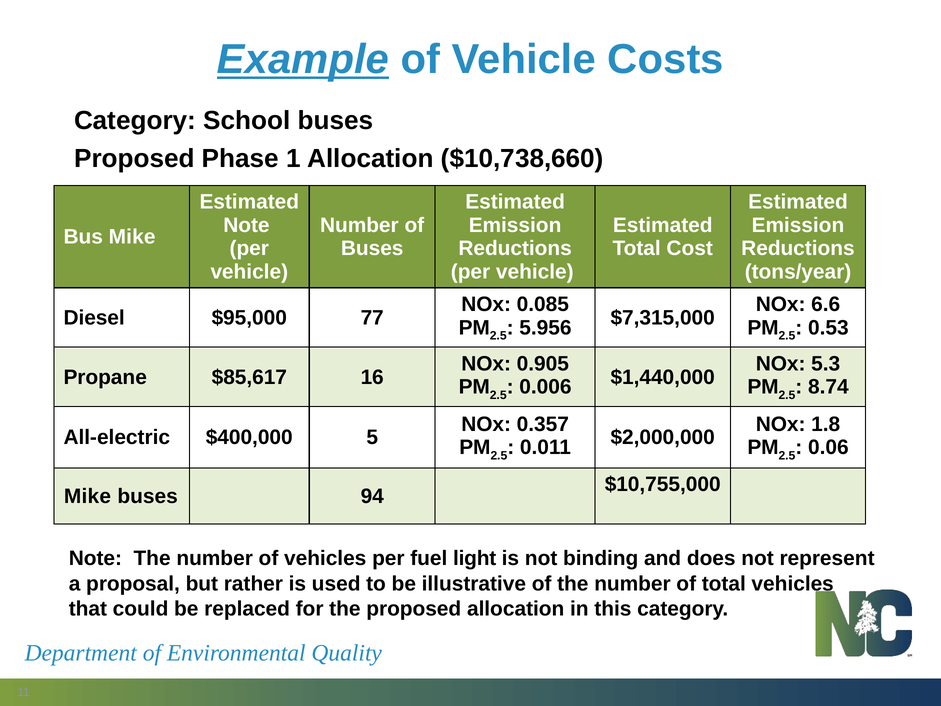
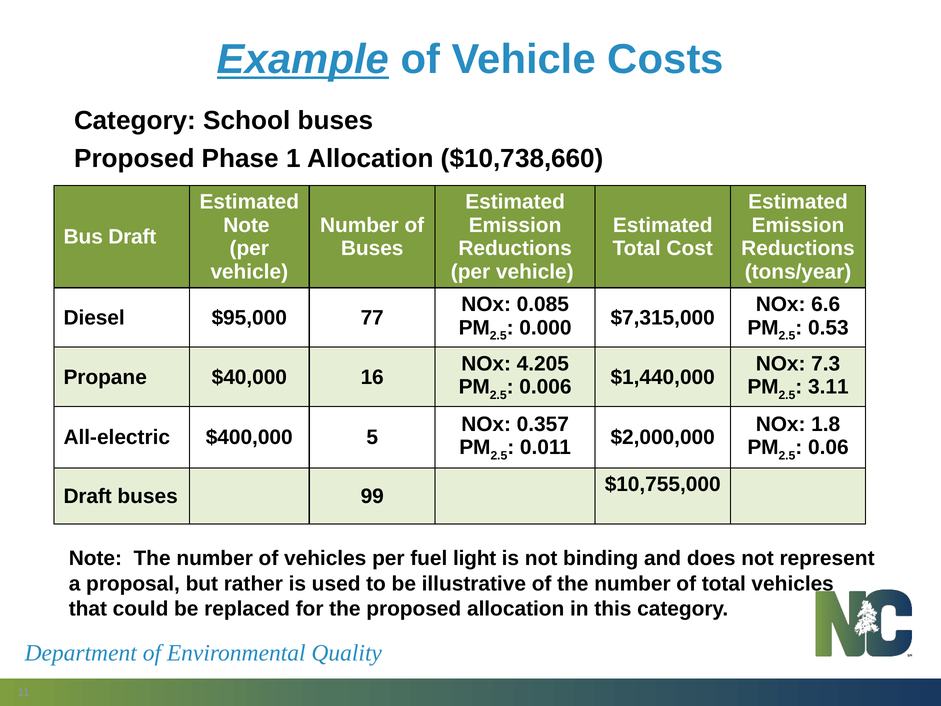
Bus Mike: Mike -> Draft
5.956: 5.956 -> 0.000
0.905: 0.905 -> 4.205
5.3: 5.3 -> 7.3
$85,617: $85,617 -> $40,000
8.74: 8.74 -> 3.11
Mike at (87, 496): Mike -> Draft
94: 94 -> 99
